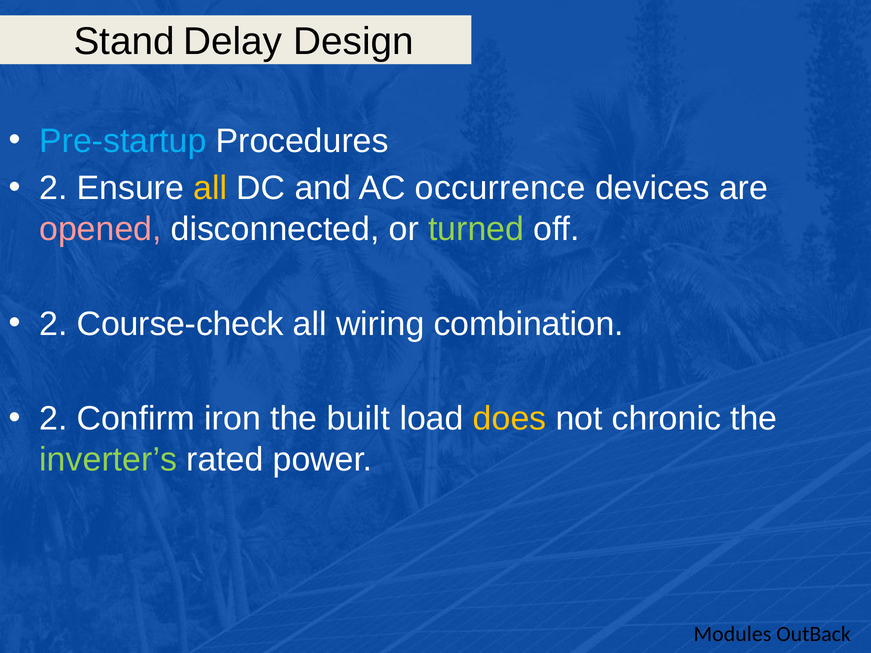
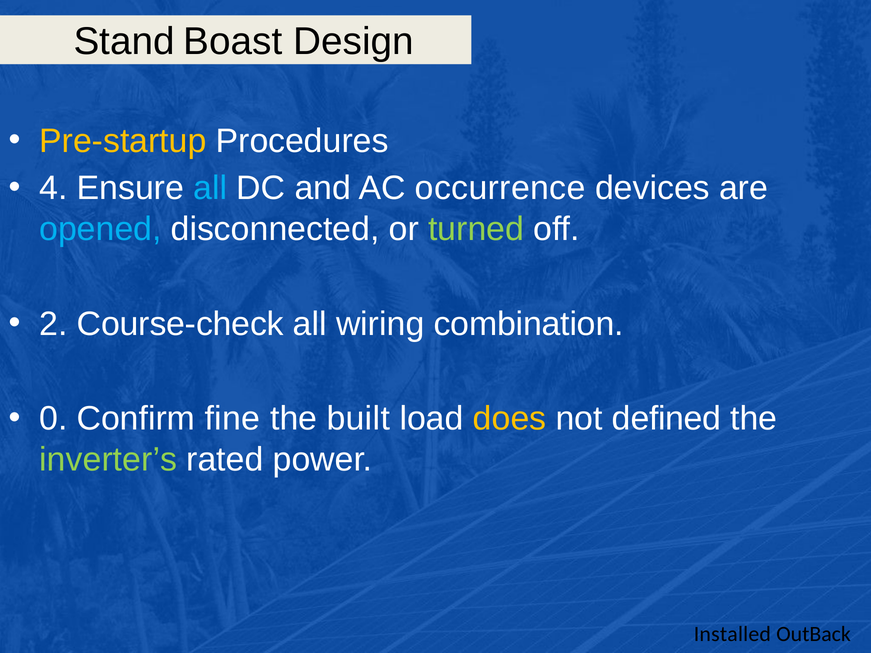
Delay: Delay -> Boast
Pre-startup colour: light blue -> yellow
2 at (53, 188): 2 -> 4
all at (210, 188) colour: yellow -> light blue
opened colour: pink -> light blue
2 at (53, 419): 2 -> 0
iron: iron -> fine
chronic: chronic -> defined
Modules: Modules -> Installed
